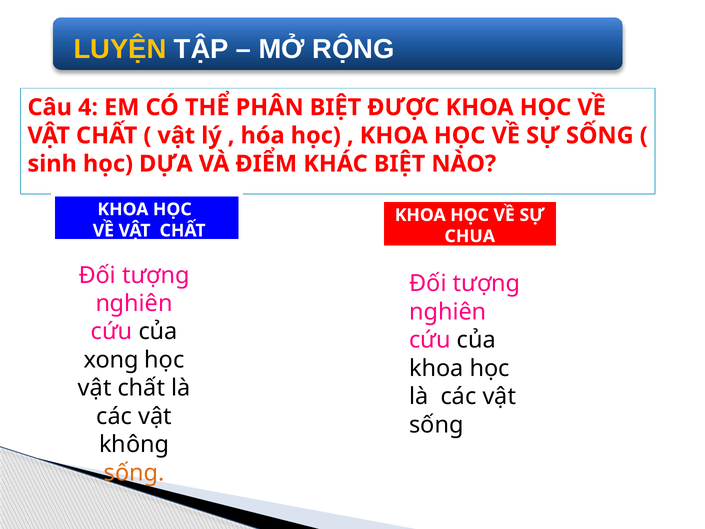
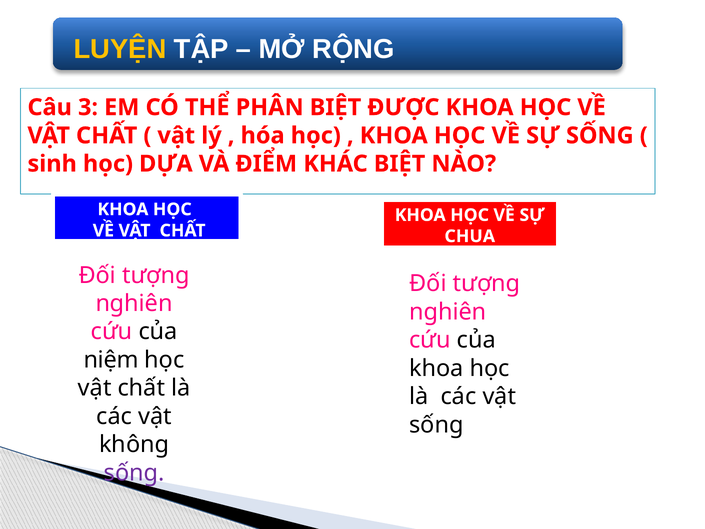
4: 4 -> 3
xong: xong -> niệm
sống at (134, 473) colour: orange -> purple
